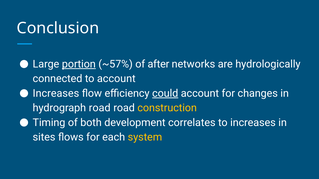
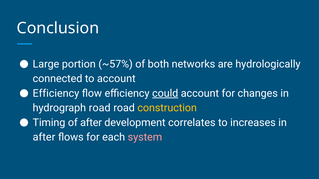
portion underline: present -> none
after: after -> both
Increases at (56, 94): Increases -> Efficiency
of both: both -> after
sites at (44, 138): sites -> after
system colour: yellow -> pink
